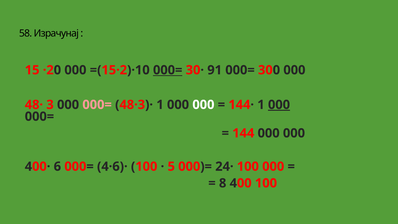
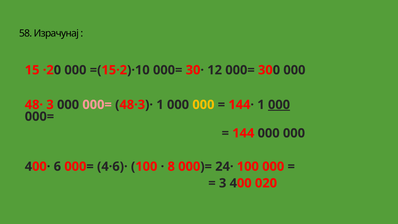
000= at (168, 70) underline: present -> none
91: 91 -> 12
000 at (203, 105) colour: white -> yellow
5: 5 -> 8
8 at (223, 183): 8 -> 3
400 100: 100 -> 020
